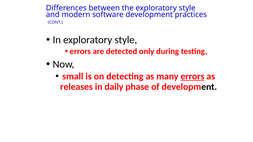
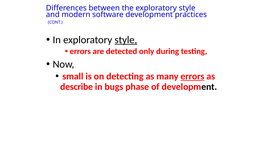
style at (126, 40) underline: none -> present
releases: releases -> describe
daily: daily -> bugs
